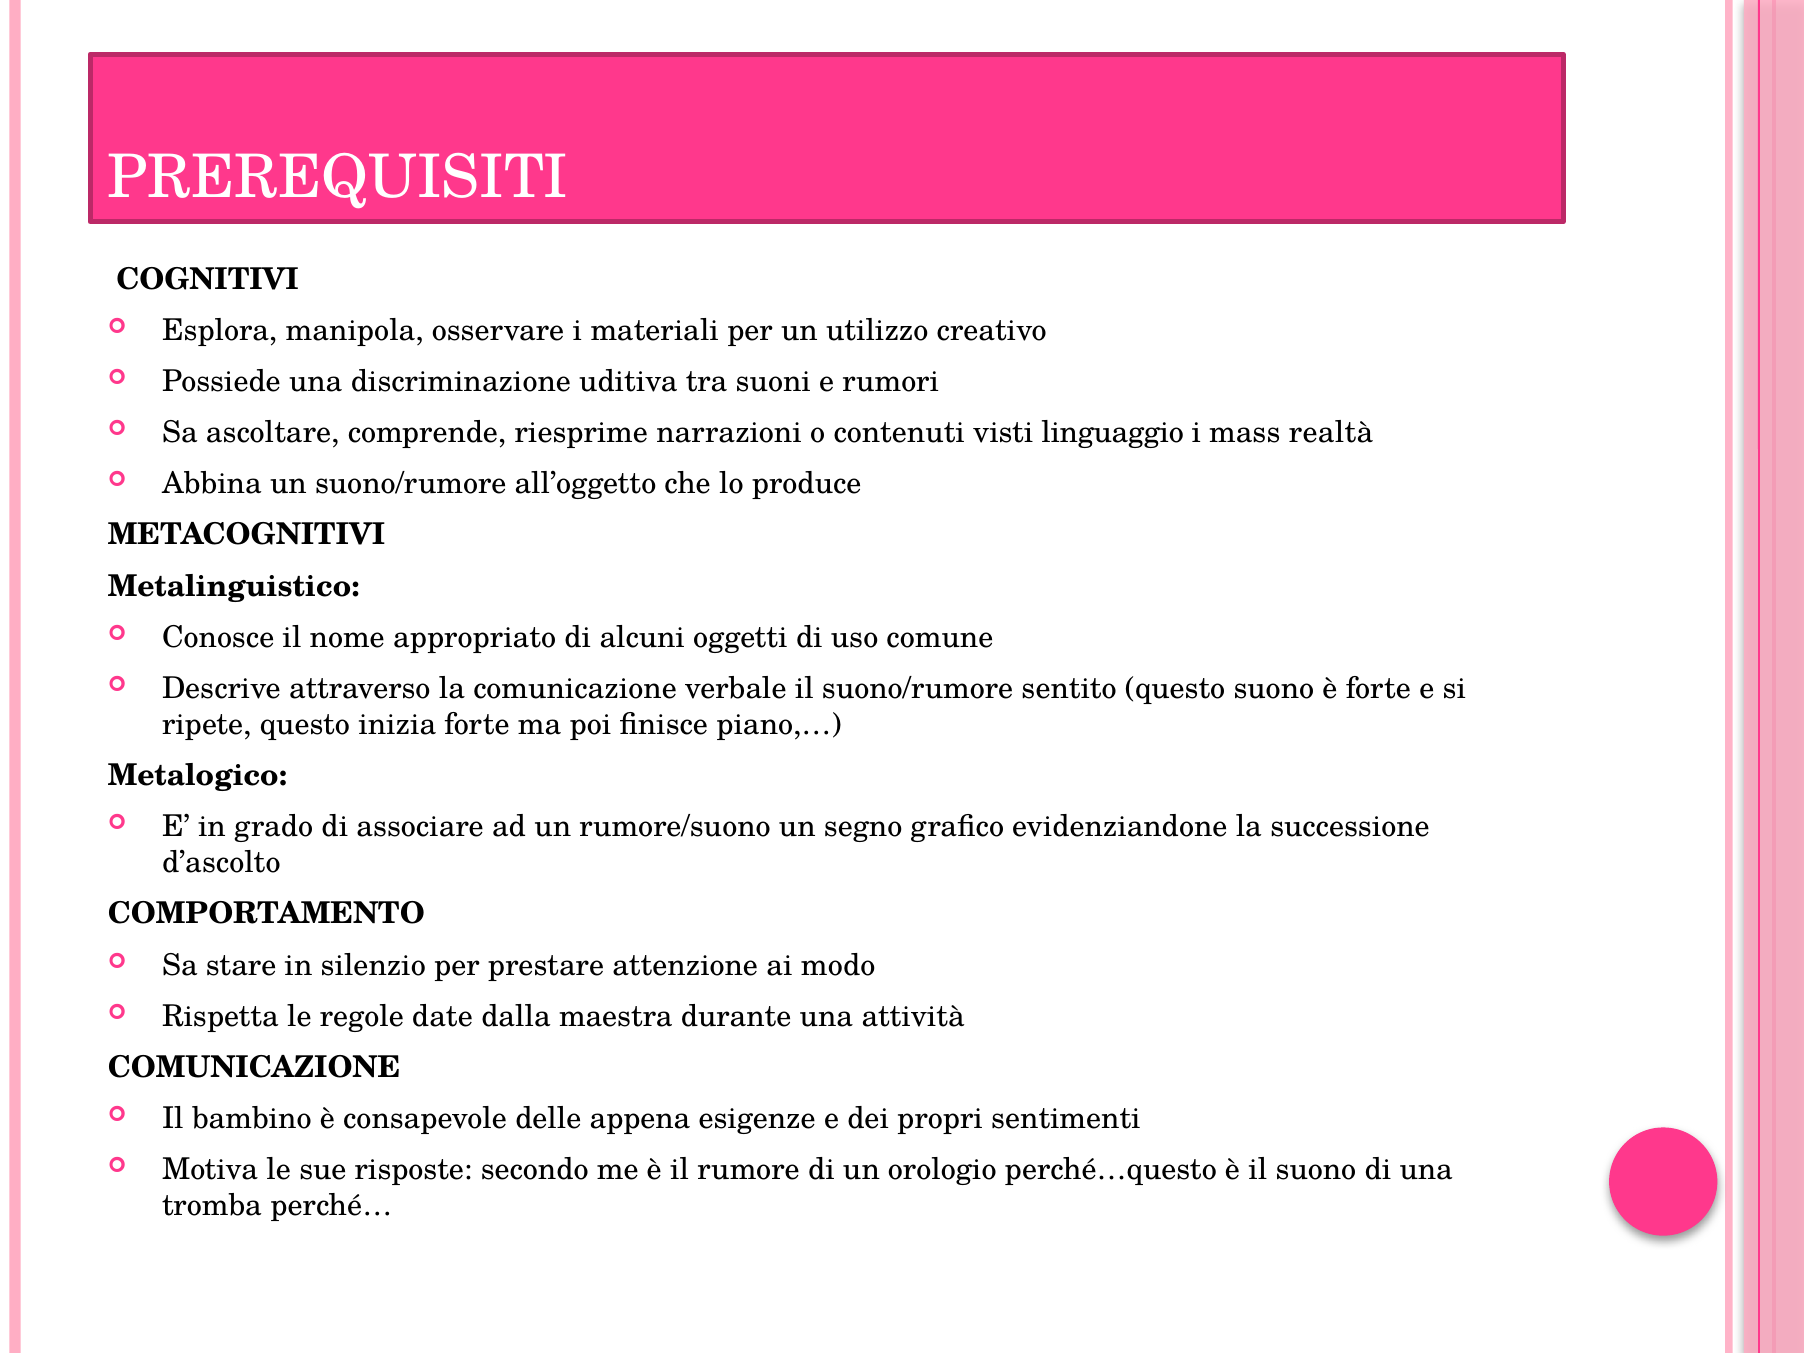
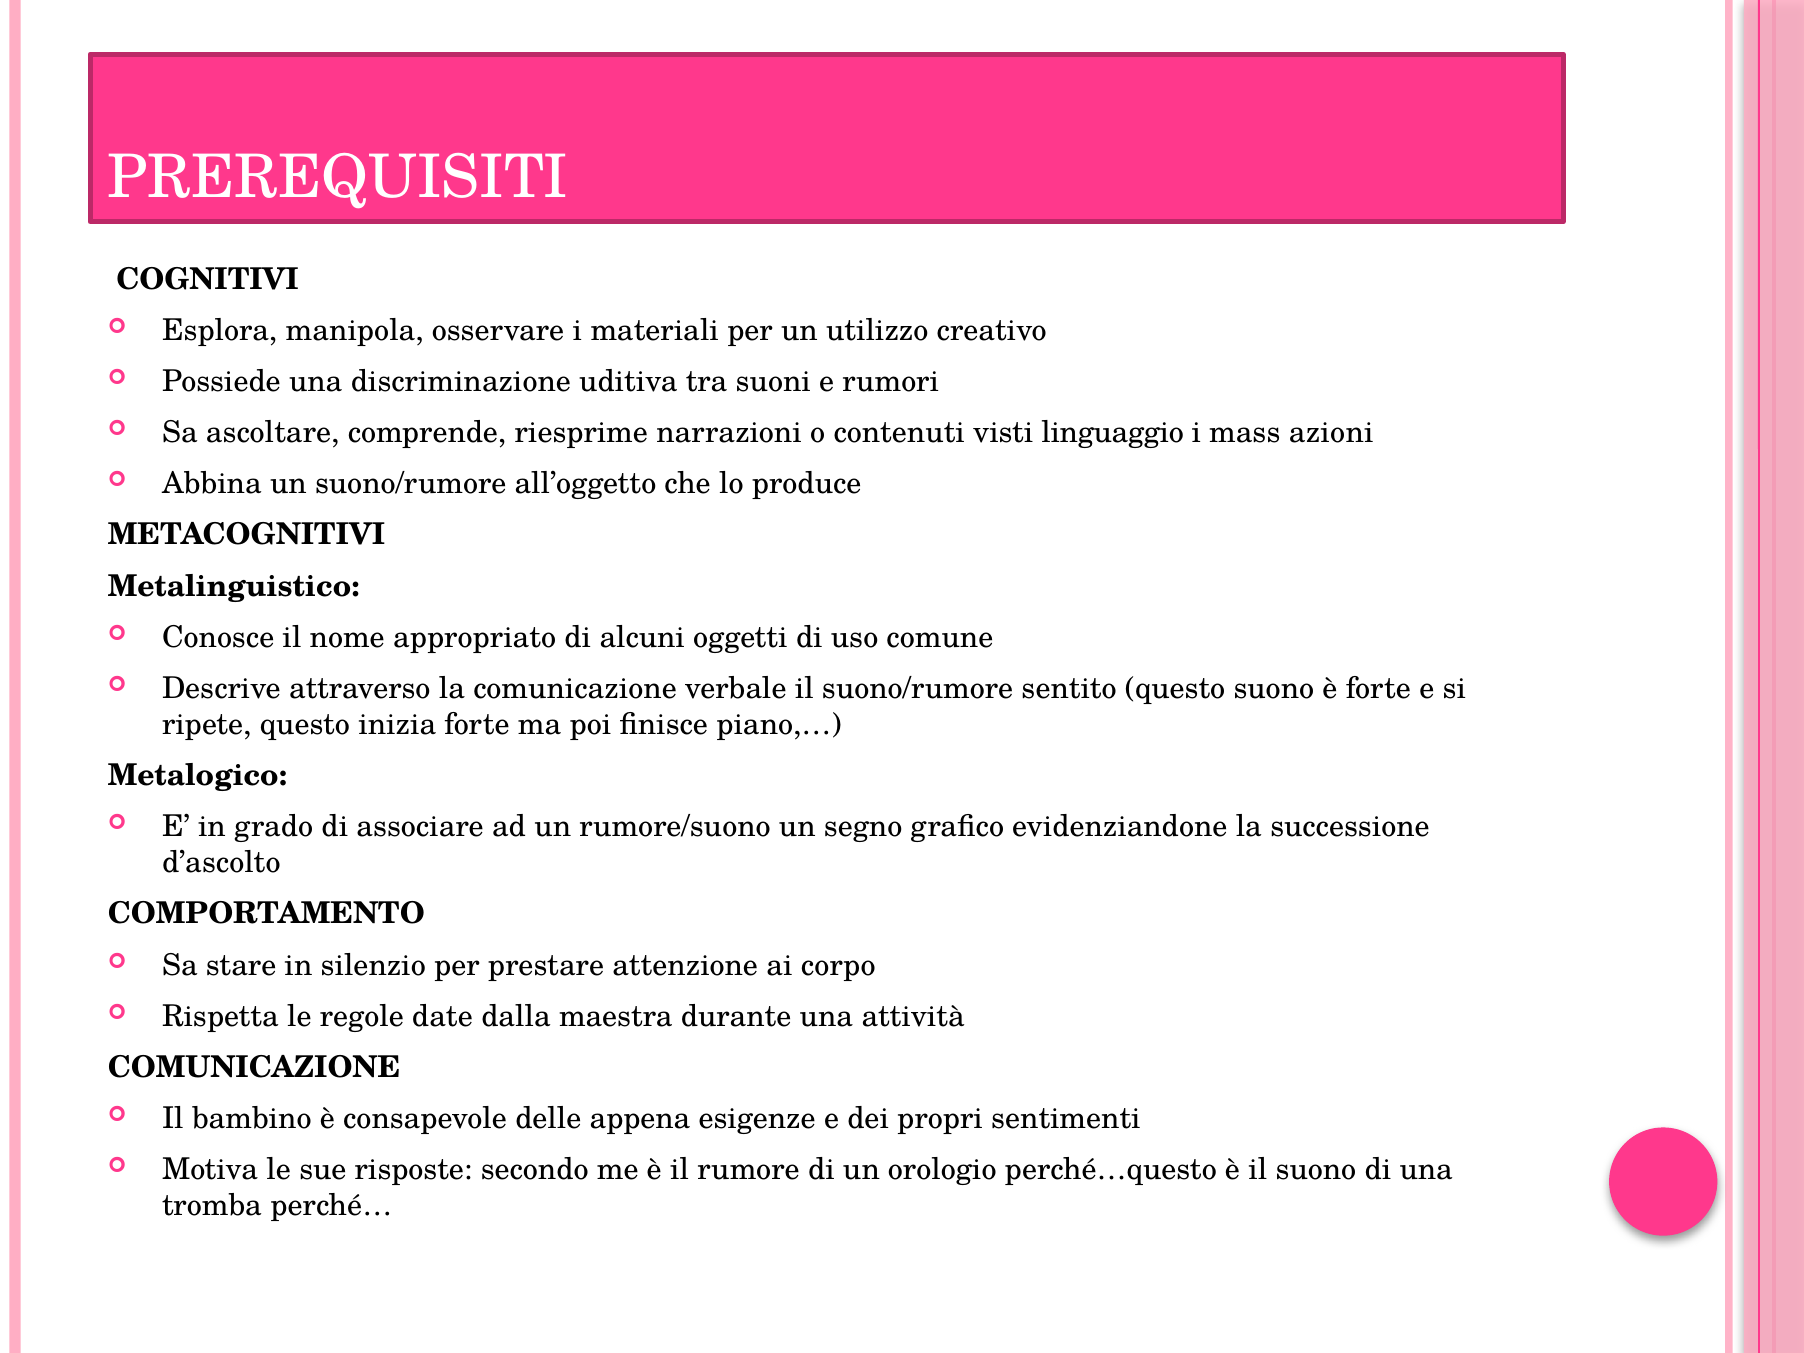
realtà: realtà -> azioni
modo: modo -> corpo
